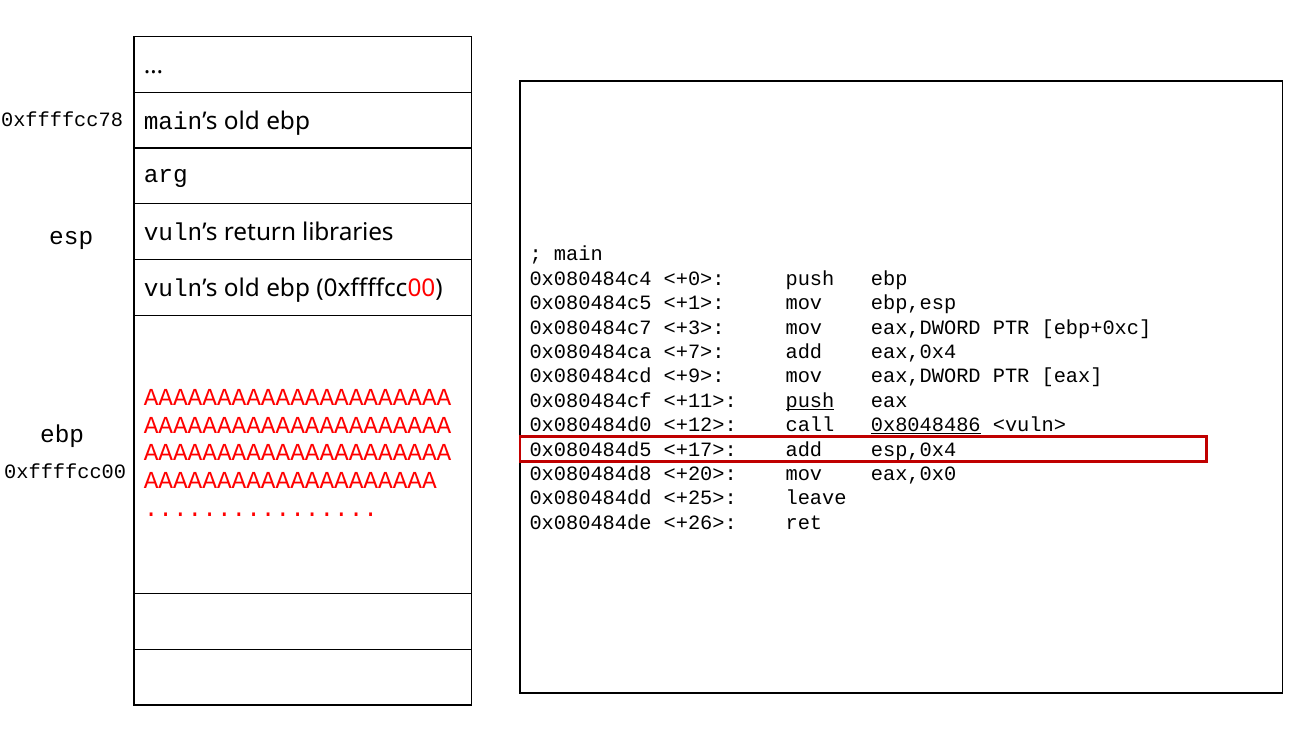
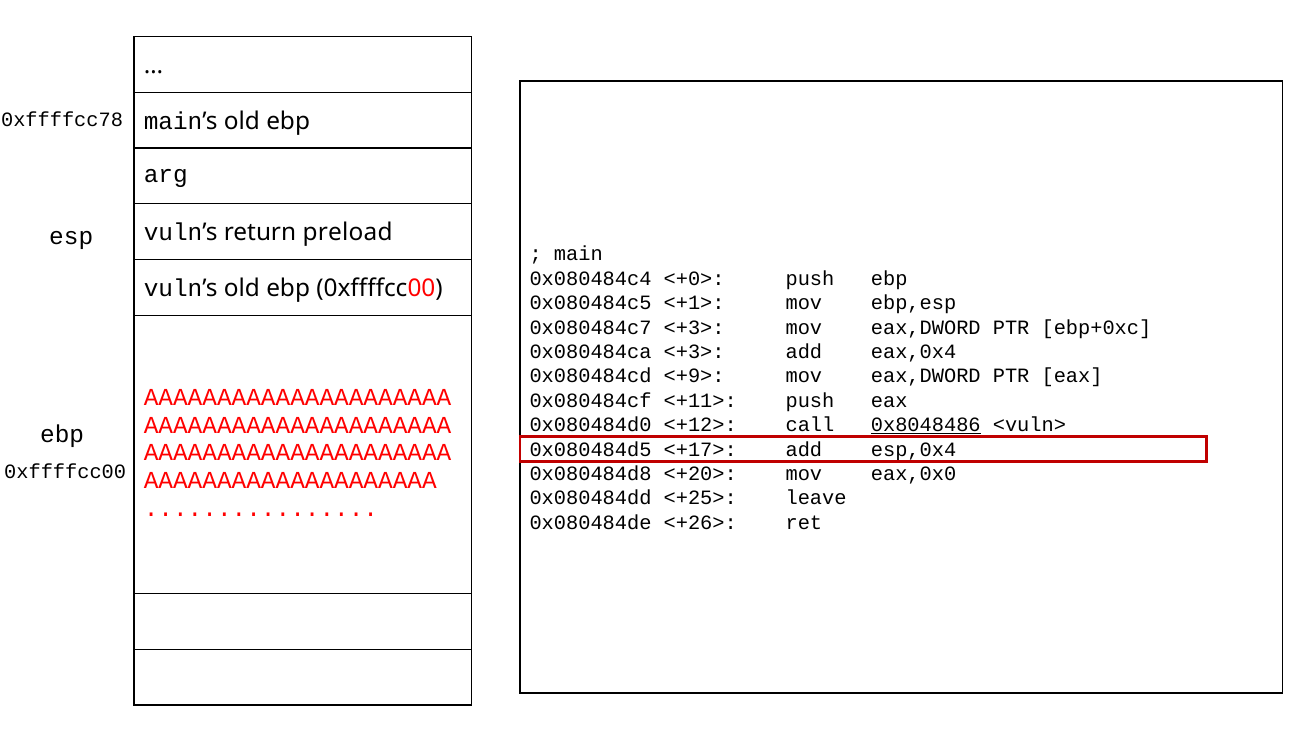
libraries: libraries -> preload
0x080484ca <+7>: <+7> -> <+3>
push at (810, 401) underline: present -> none
